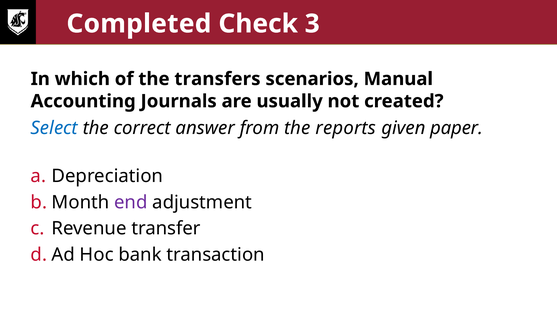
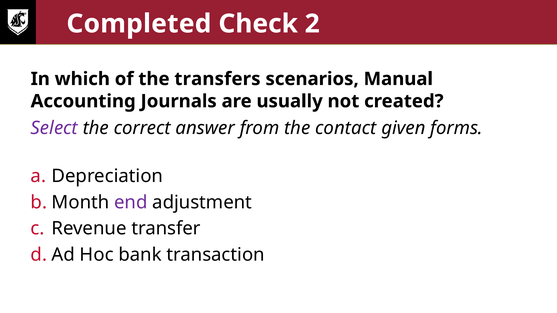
3: 3 -> 2
Select colour: blue -> purple
reports: reports -> contact
paper: paper -> forms
